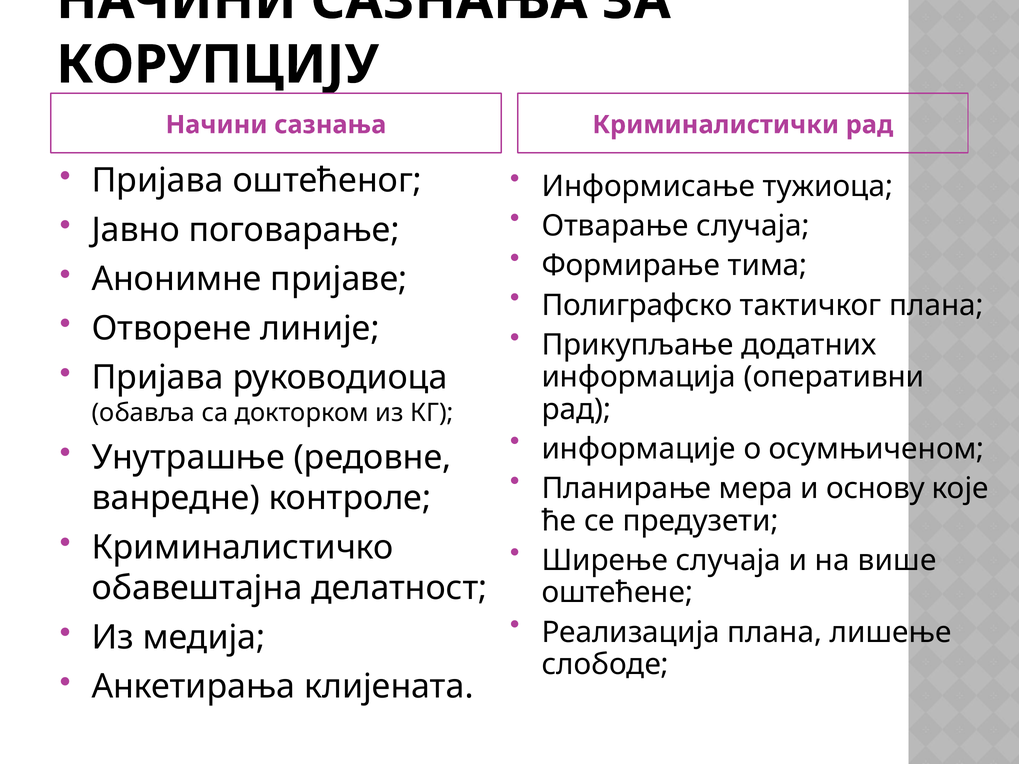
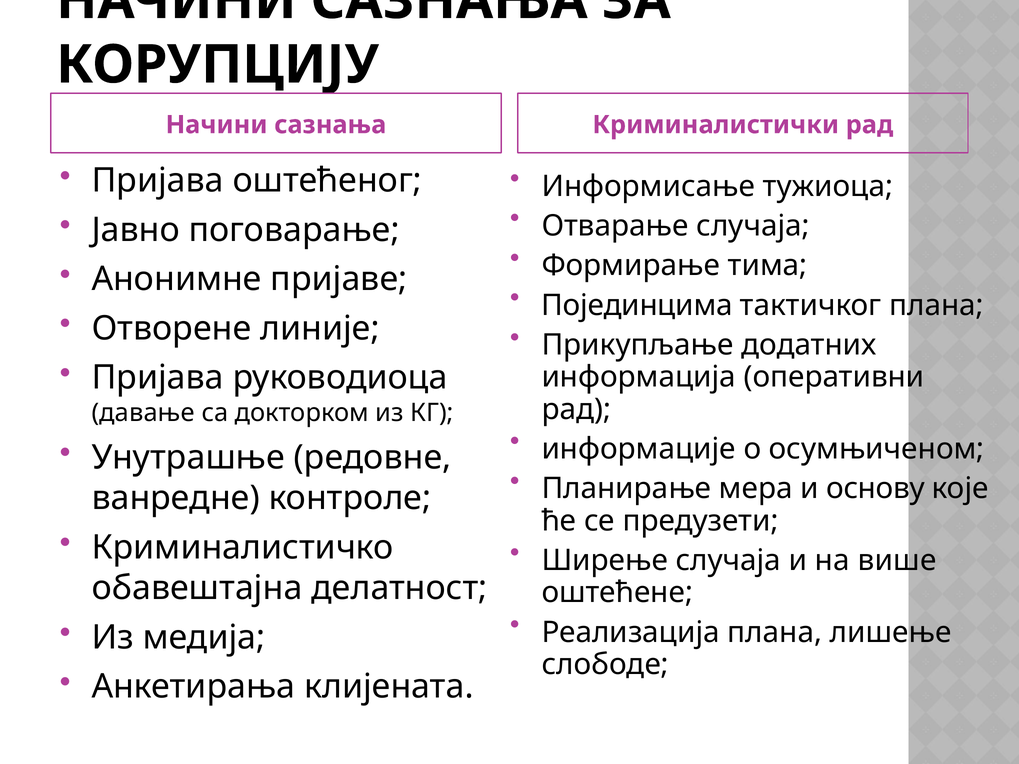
Полиграфско: Полиграфско -> Појединцима
обавља: обавља -> давање
